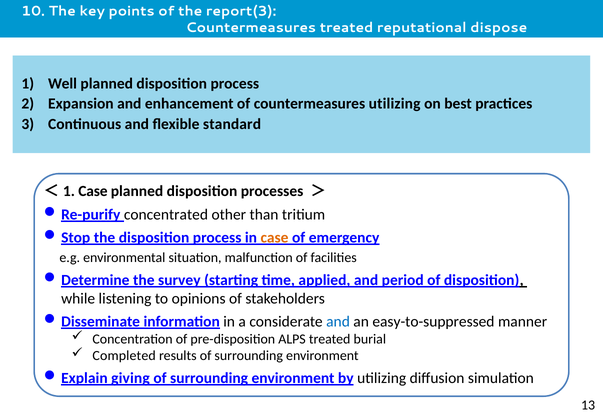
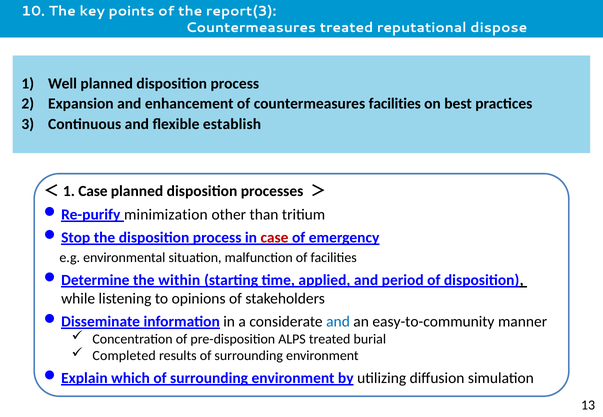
countermeasures utilizing: utilizing -> facilities
standard: standard -> establish
concentrated: concentrated -> minimization
case at (275, 238) colour: orange -> red
survey: survey -> within
easy-to-suppressed: easy-to-suppressed -> easy-to-community
giving: giving -> which
